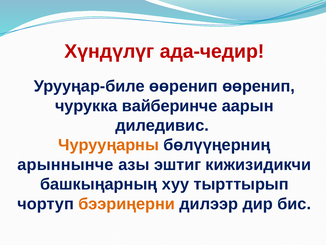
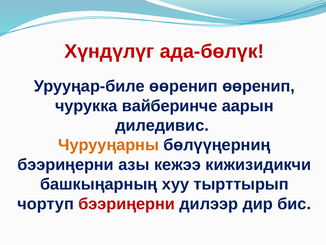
ада-чедир: ада-чедир -> ада-бөлүк
арыннынче at (66, 164): арыннынче -> бээриңерни
эштиг: эштиг -> кежээ
бээриңерни at (127, 203) colour: orange -> red
